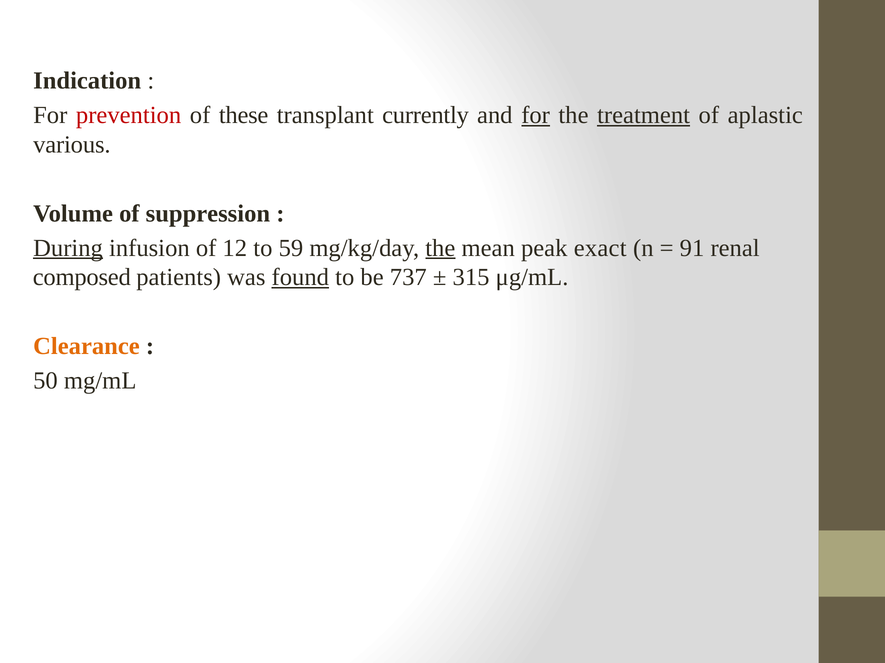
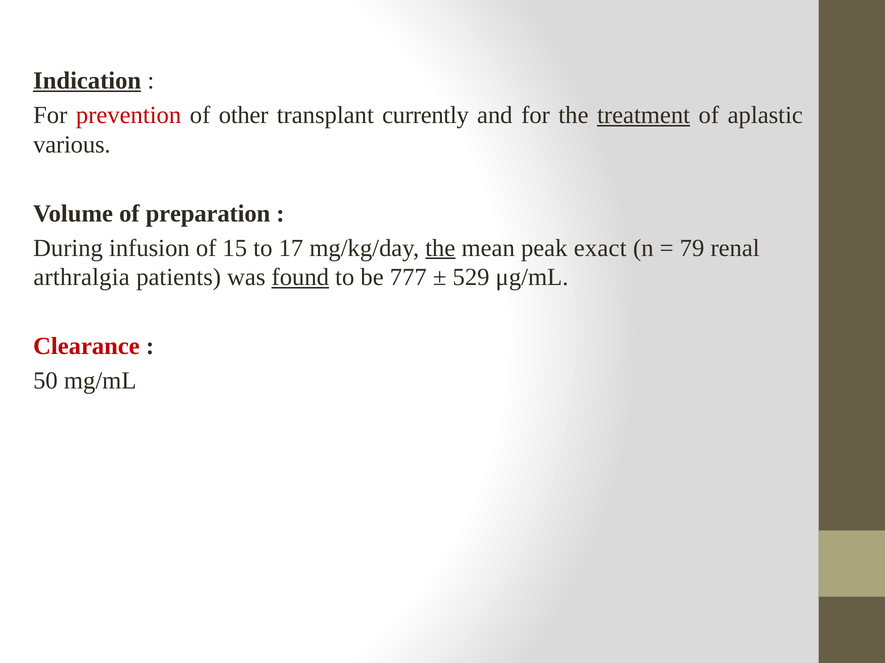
Indication underline: none -> present
these: these -> other
for at (536, 115) underline: present -> none
suppression: suppression -> preparation
During underline: present -> none
12: 12 -> 15
59: 59 -> 17
91: 91 -> 79
composed: composed -> arthralgia
737: 737 -> 777
315: 315 -> 529
Clearance colour: orange -> red
